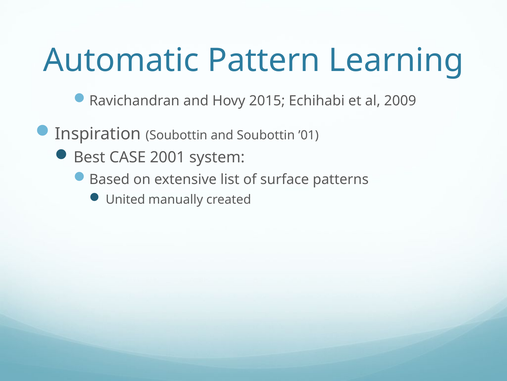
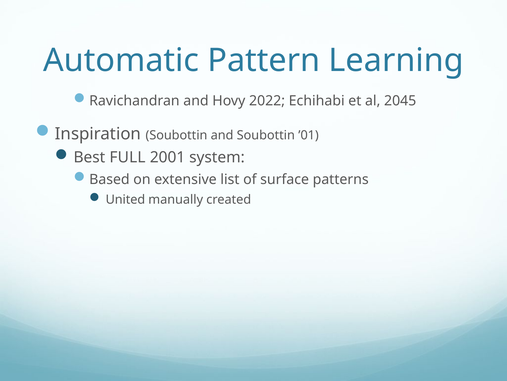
2015: 2015 -> 2022
2009: 2009 -> 2045
CASE: CASE -> FULL
